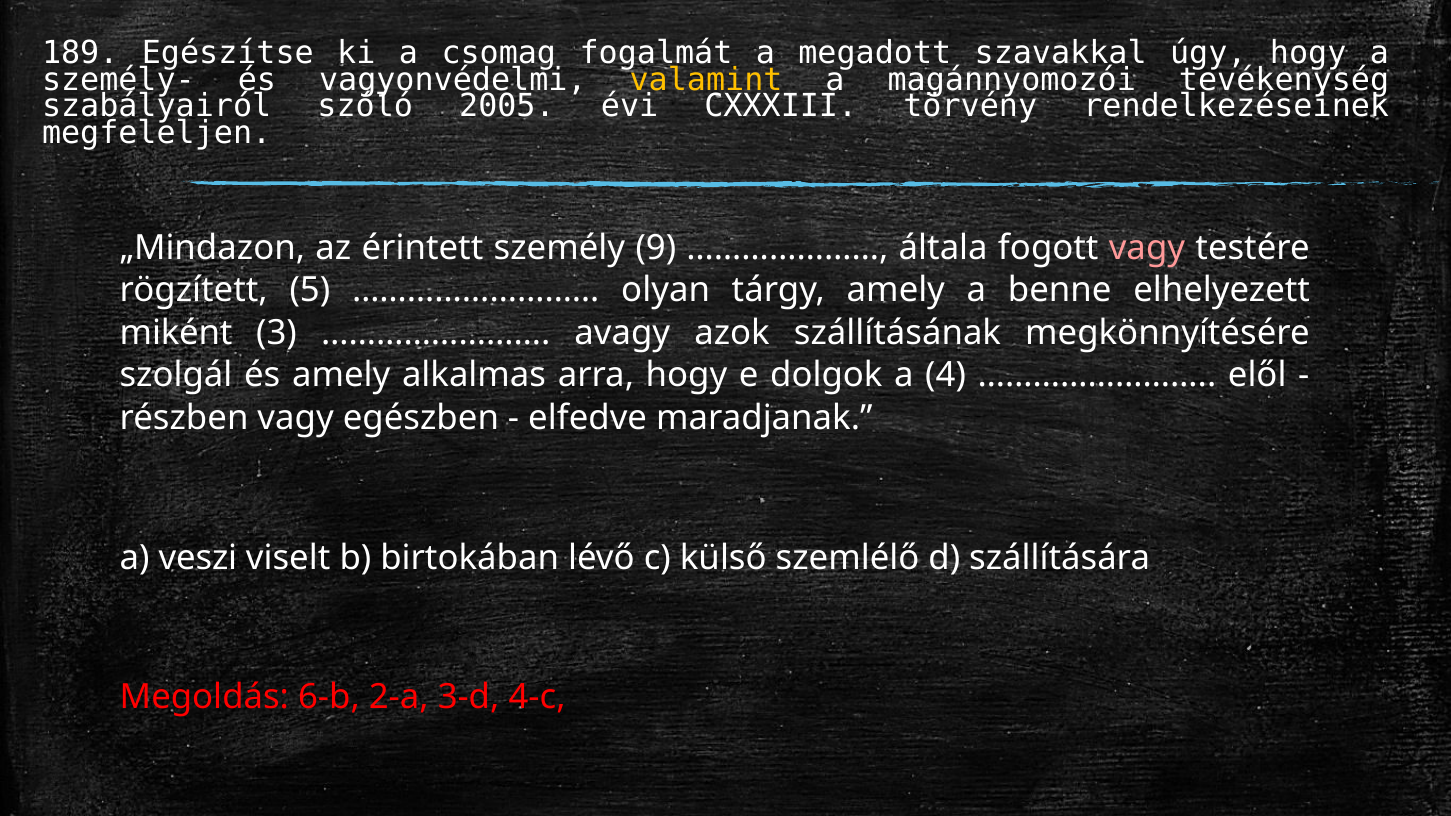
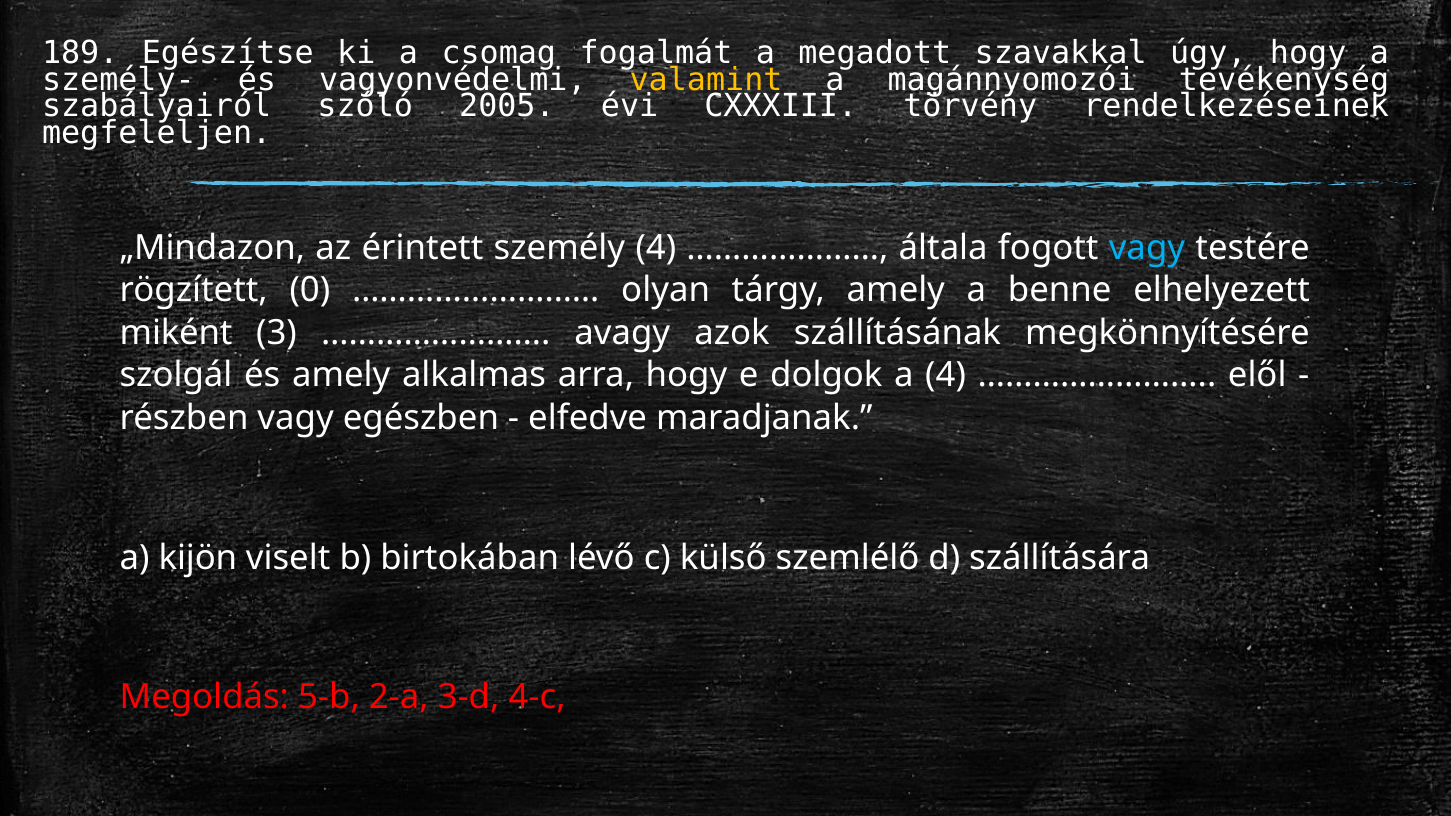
személy 9: 9 -> 4
vagy at (1147, 248) colour: pink -> light blue
5: 5 -> 0
veszi: veszi -> kijön
6-b: 6-b -> 5-b
